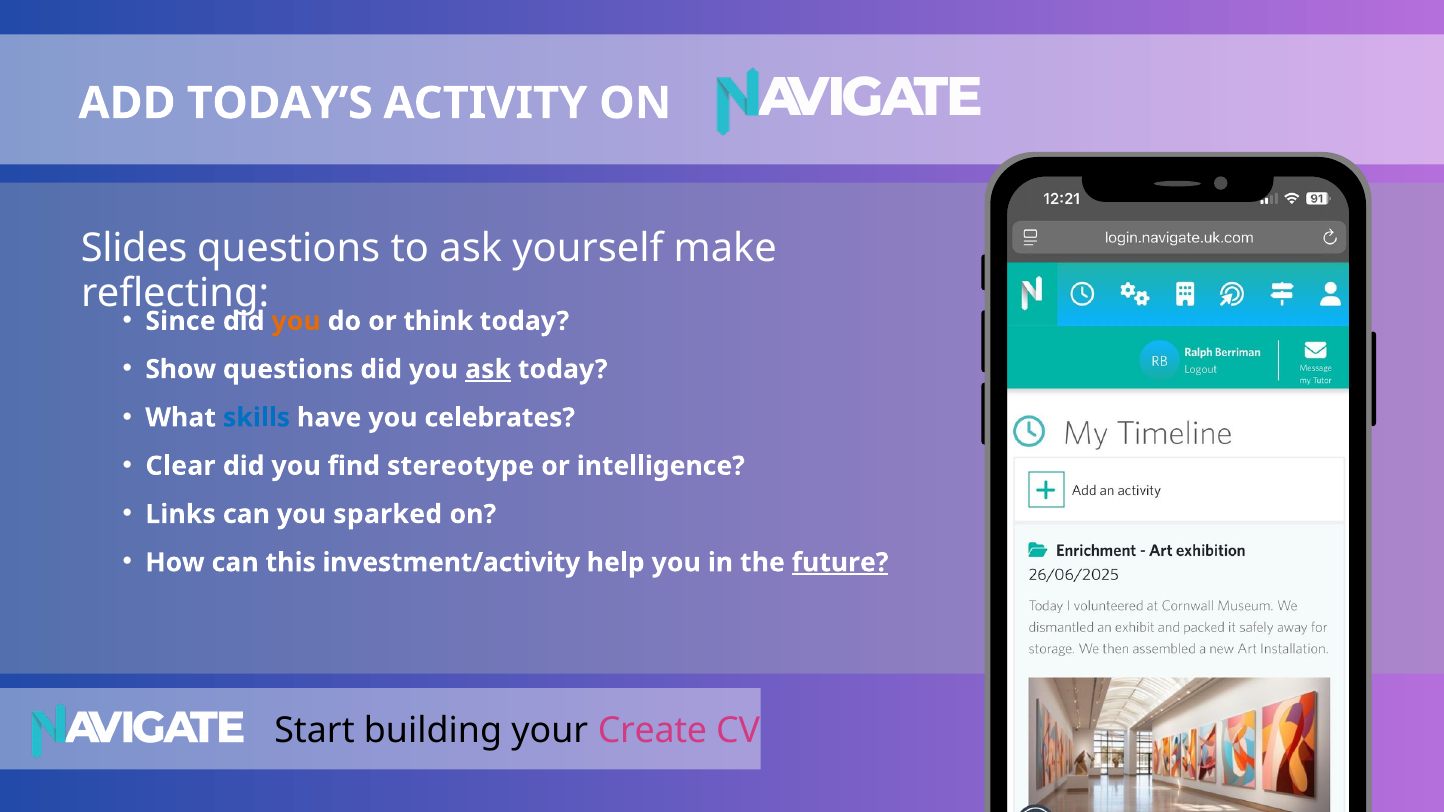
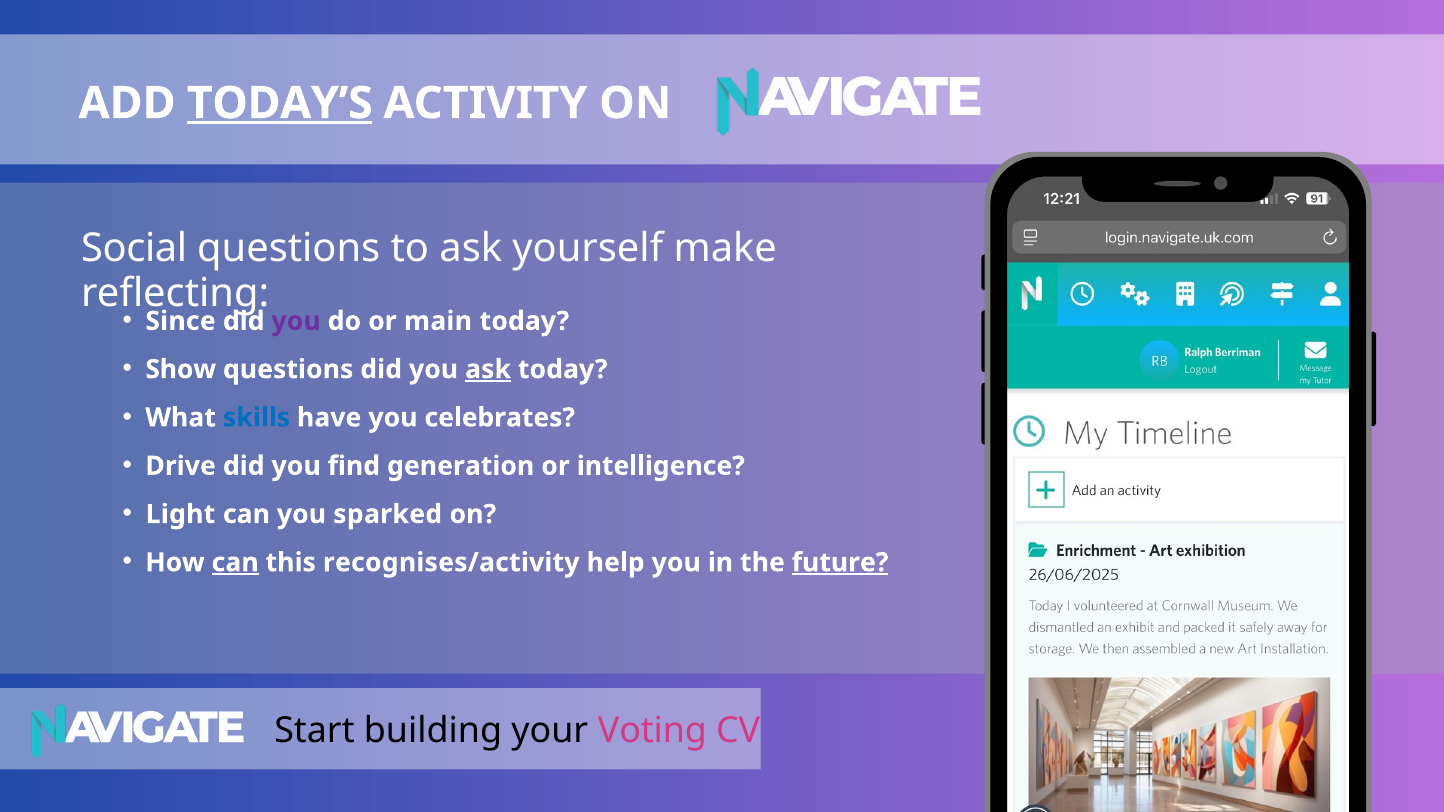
TODAY’S underline: none -> present
Slides: Slides -> Social
you at (296, 321) colour: orange -> purple
think: think -> main
Clear: Clear -> Drive
stereotype: stereotype -> generation
Links: Links -> Light
can at (235, 563) underline: none -> present
investment/activity: investment/activity -> recognises/activity
Create: Create -> Voting
